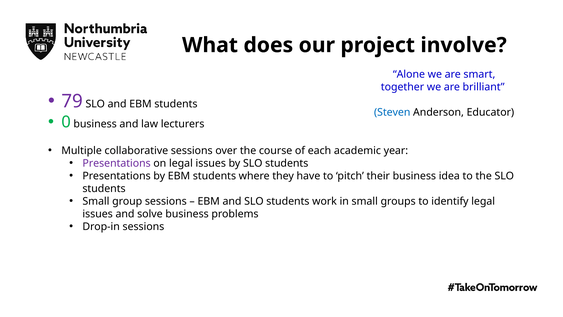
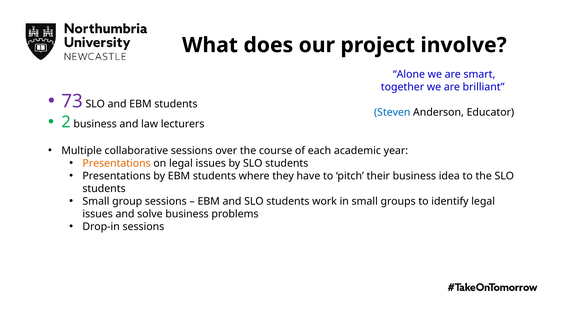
79: 79 -> 73
0: 0 -> 2
Presentations at (117, 163) colour: purple -> orange
